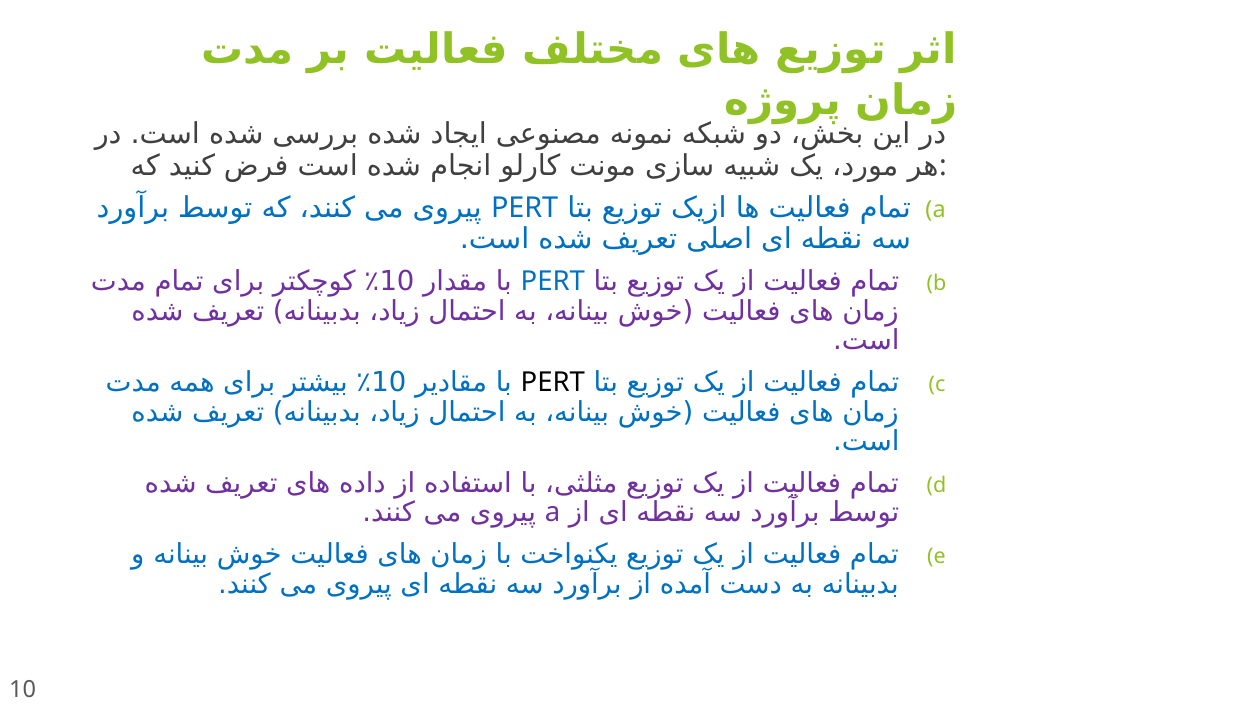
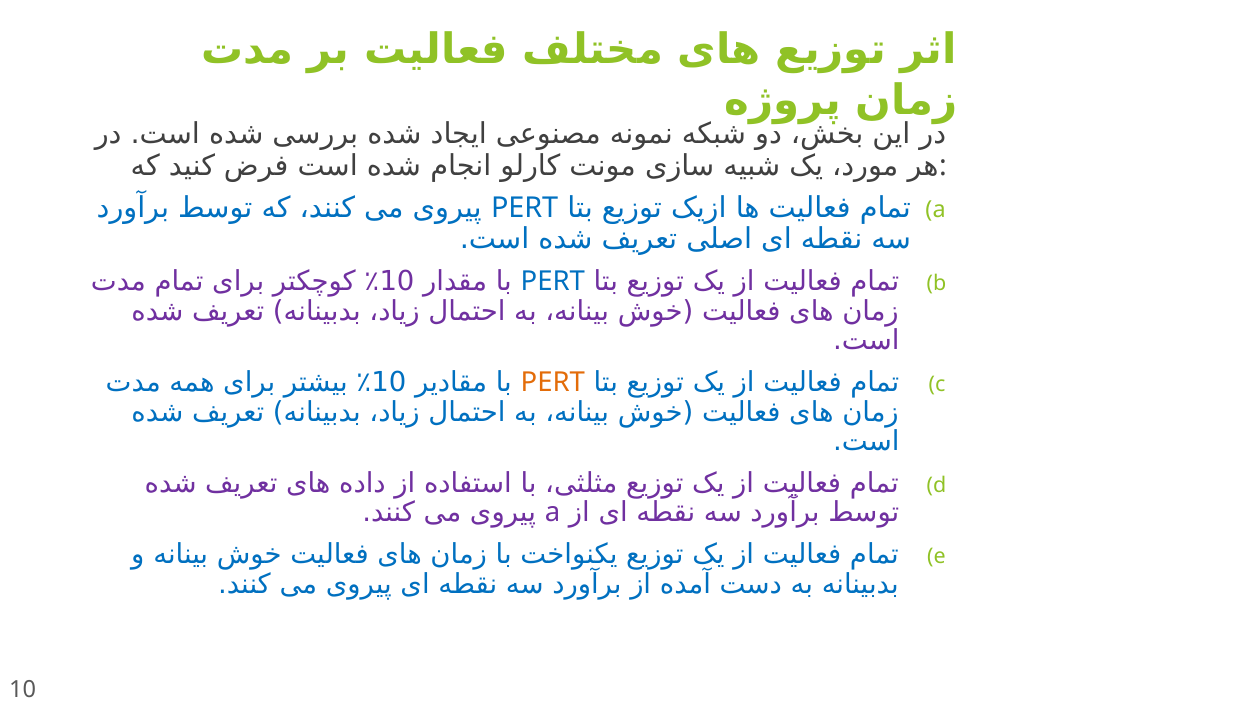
PERT at (553, 382) colour: black -> orange
